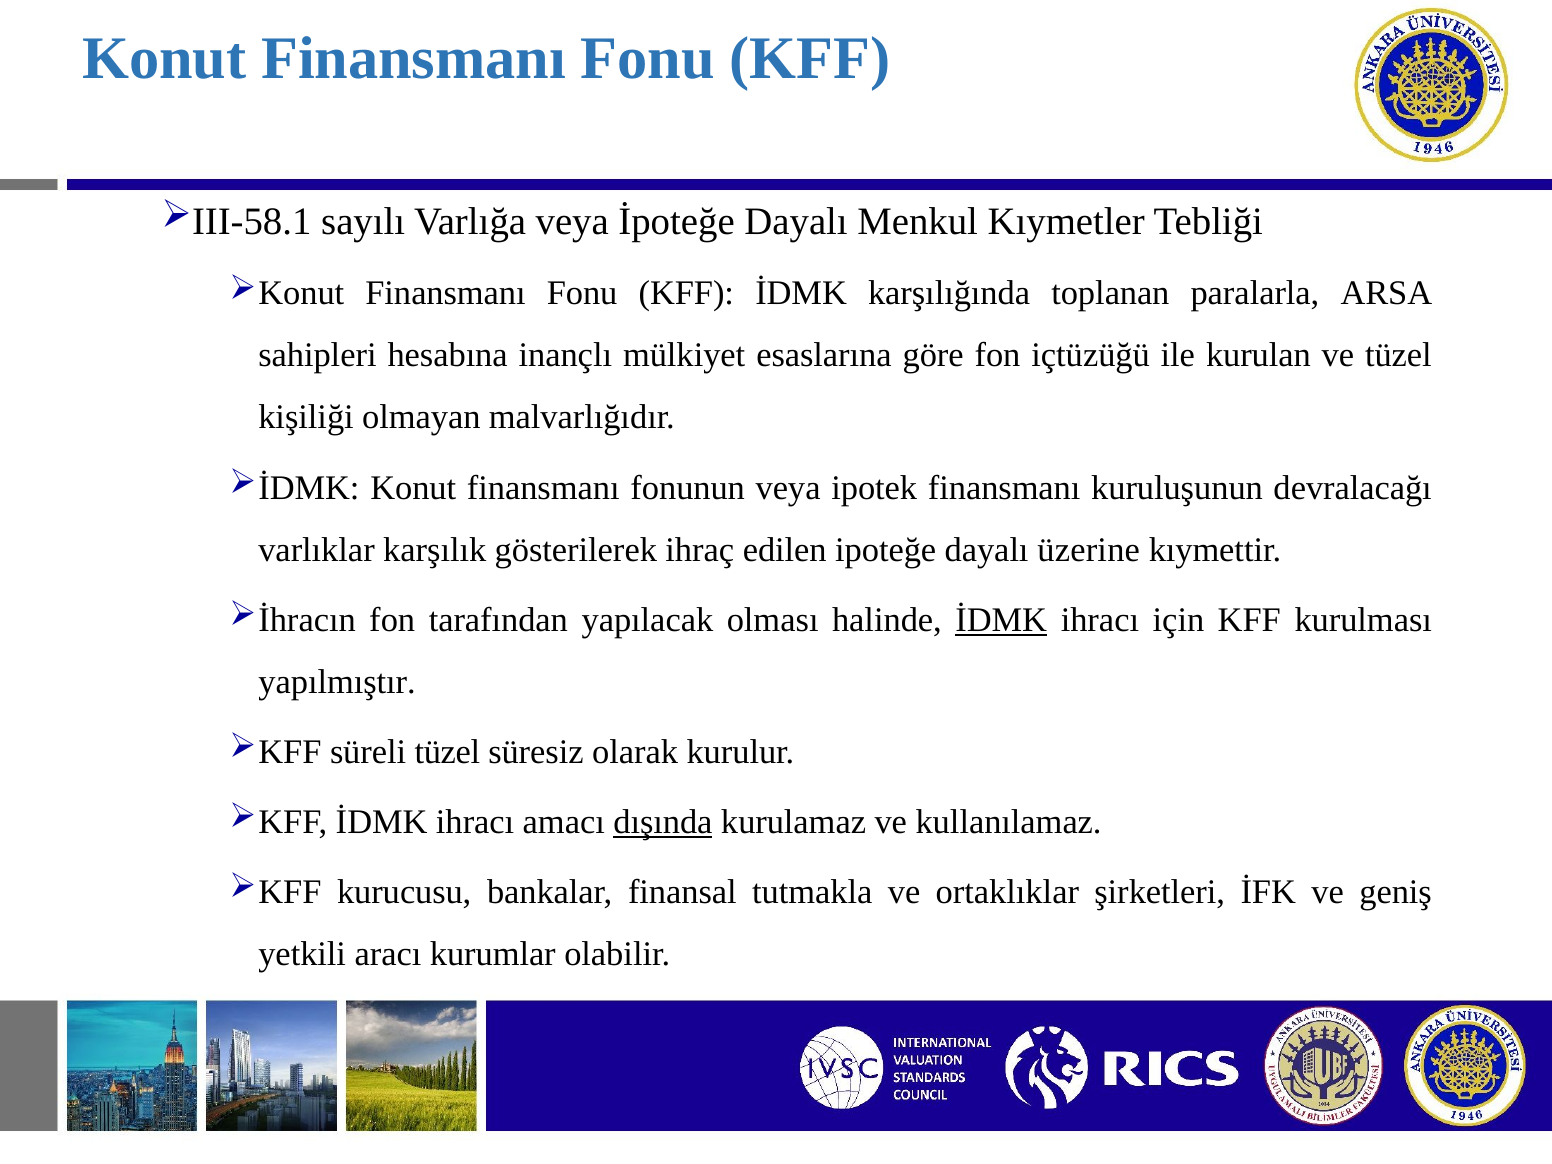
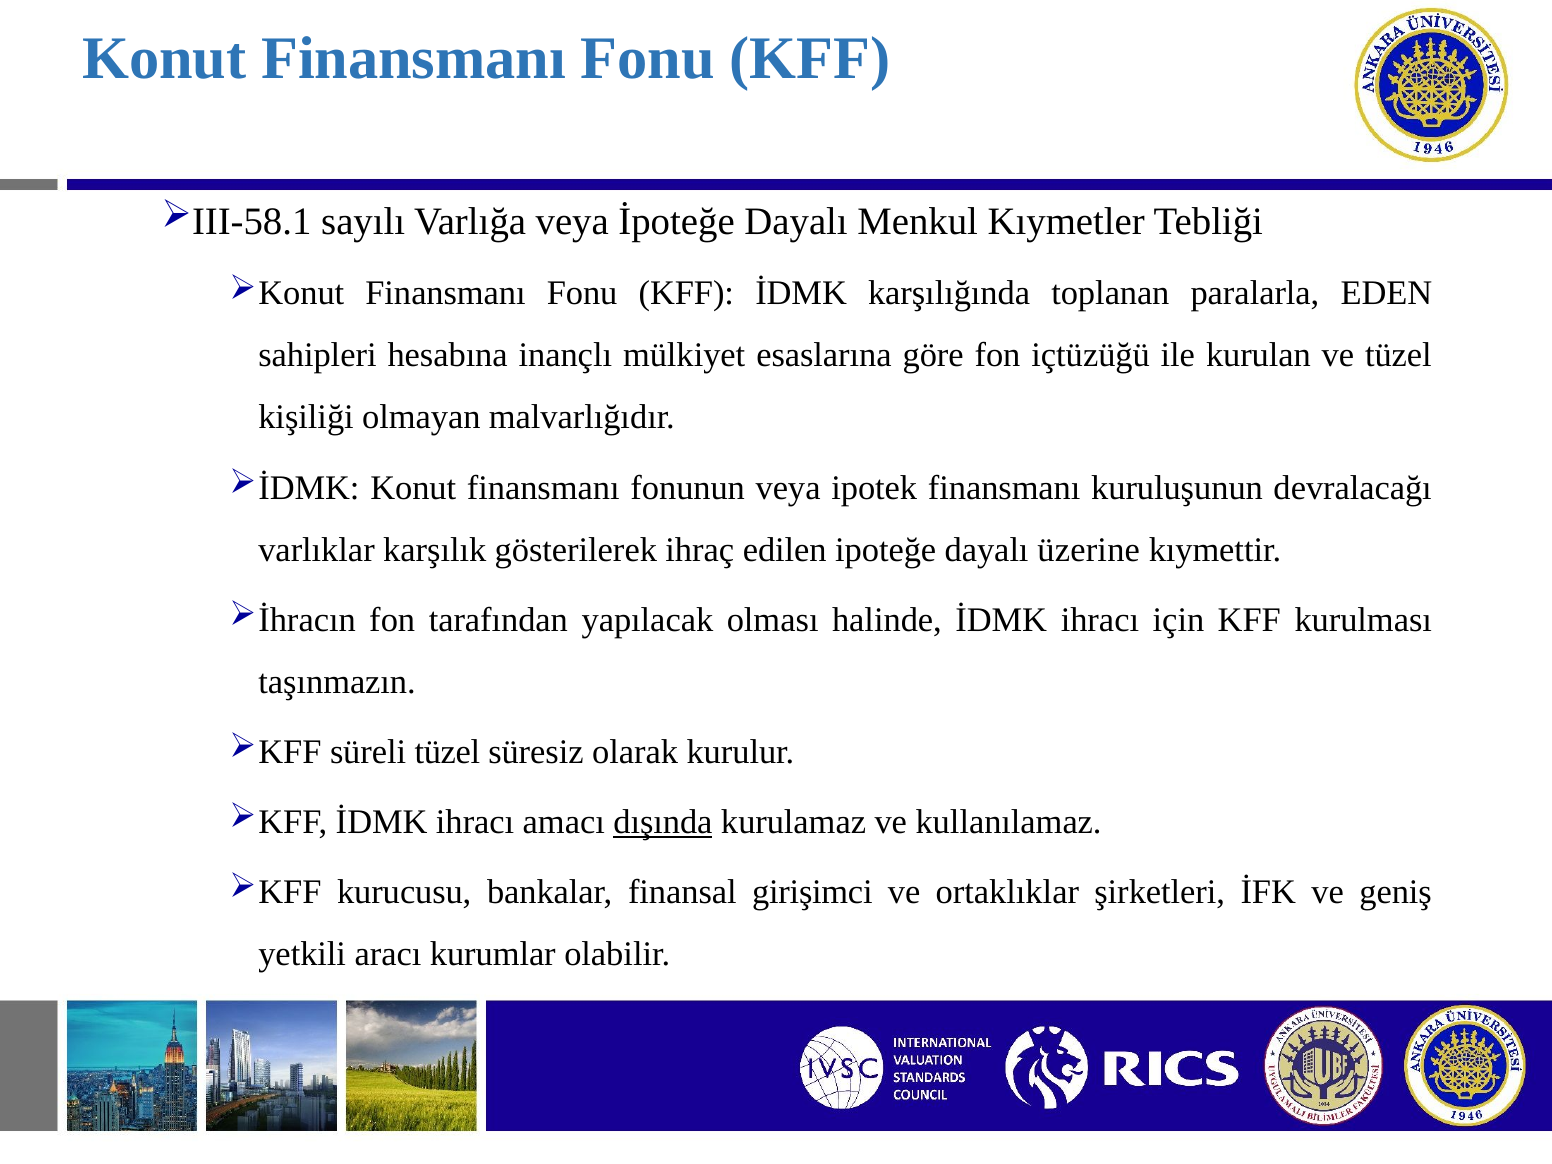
ARSA: ARSA -> EDEN
İDMK at (1001, 620) underline: present -> none
yapılmıştır: yapılmıştır -> taşınmazın
tutmakla: tutmakla -> girişimci
